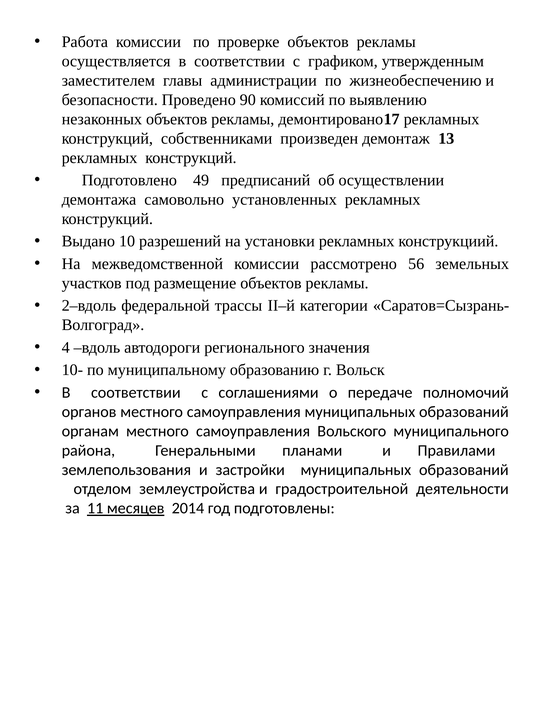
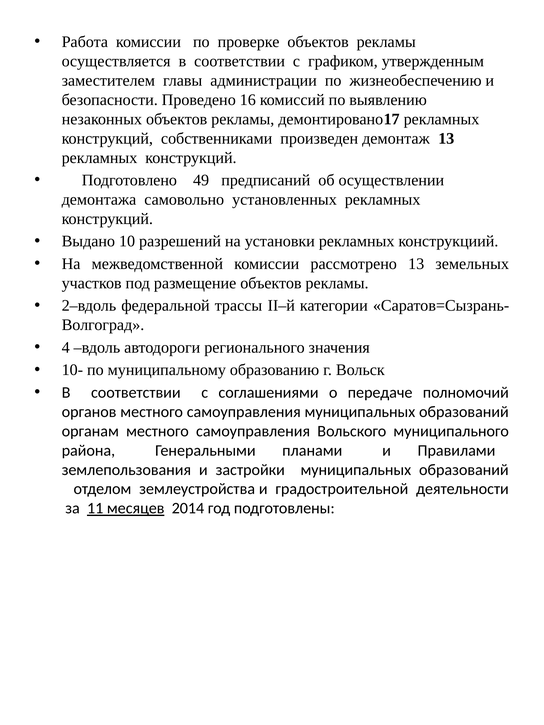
90: 90 -> 16
рассмотрено 56: 56 -> 13
